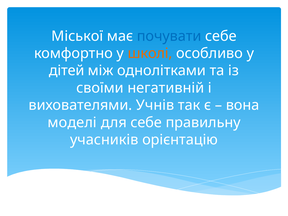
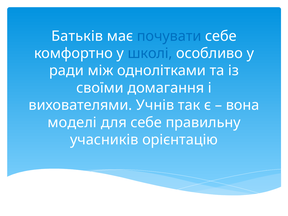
Міської: Міської -> Батьків
школі colour: orange -> blue
дітей: дітей -> ради
негативній: негативній -> домагання
